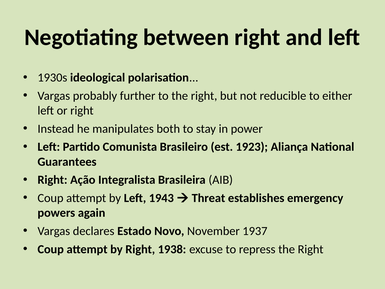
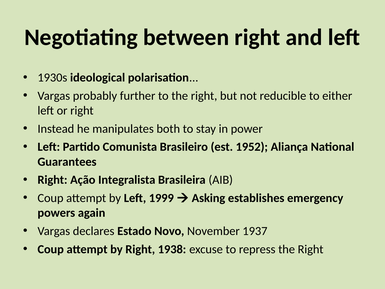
1923: 1923 -> 1952
1943: 1943 -> 1999
Threat: Threat -> Asking
